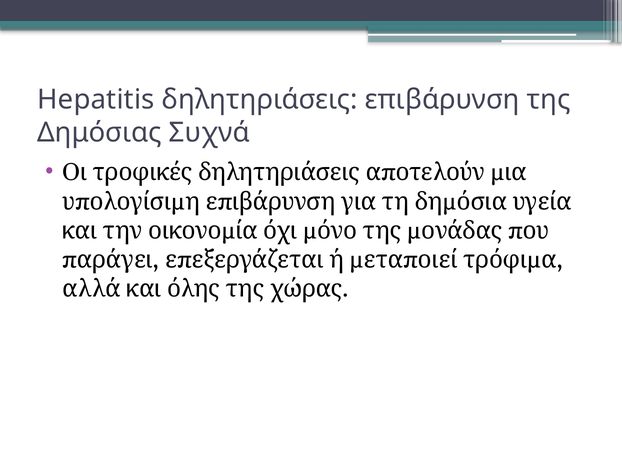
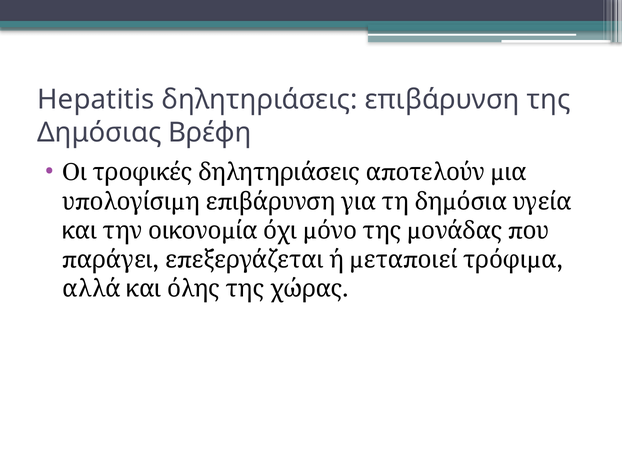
Συχνά: Συχνά -> Βρέφη
